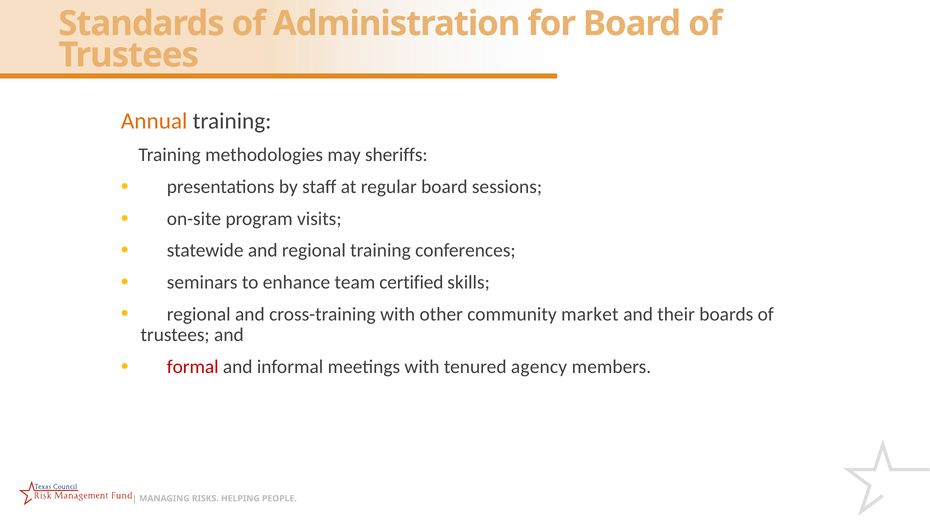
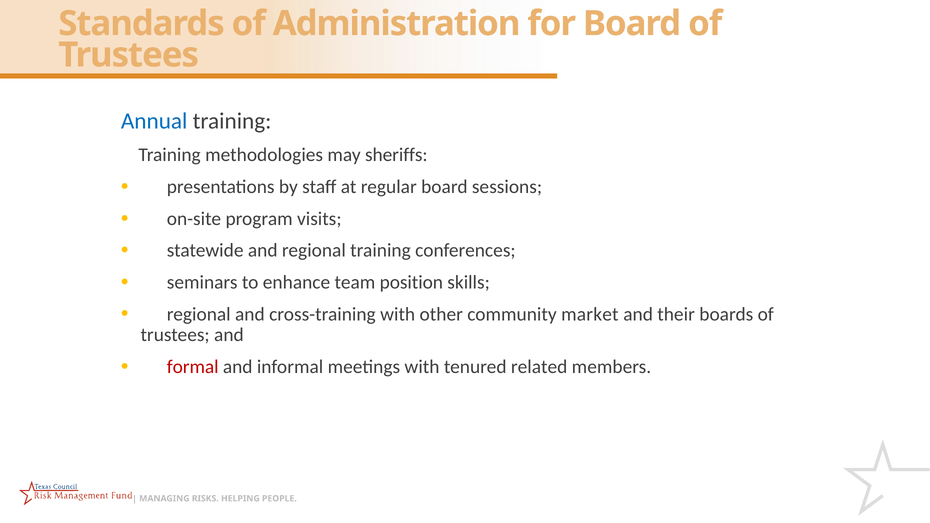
Annual colour: orange -> blue
certified: certified -> position
agency: agency -> related
